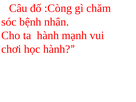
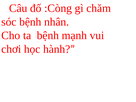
ta hành: hành -> bệnh
